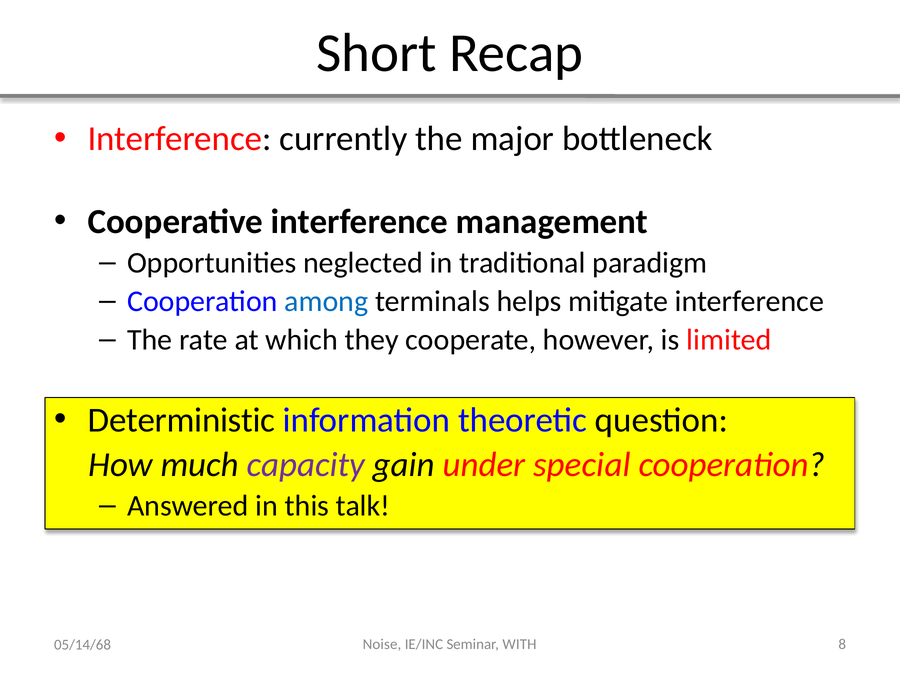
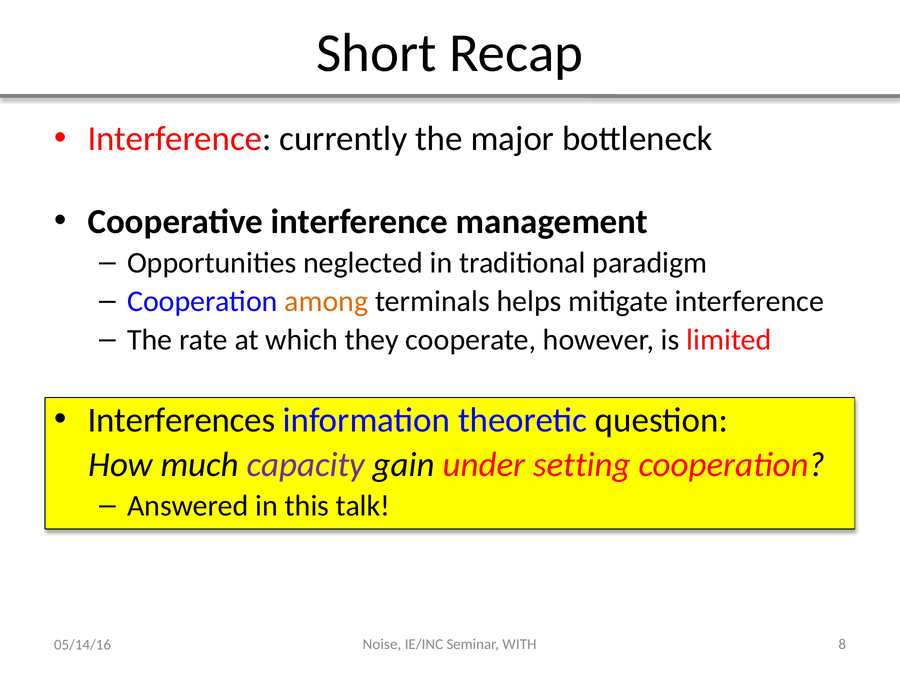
among colour: blue -> orange
Deterministic: Deterministic -> Interferences
special: special -> setting
05/14/68: 05/14/68 -> 05/14/16
